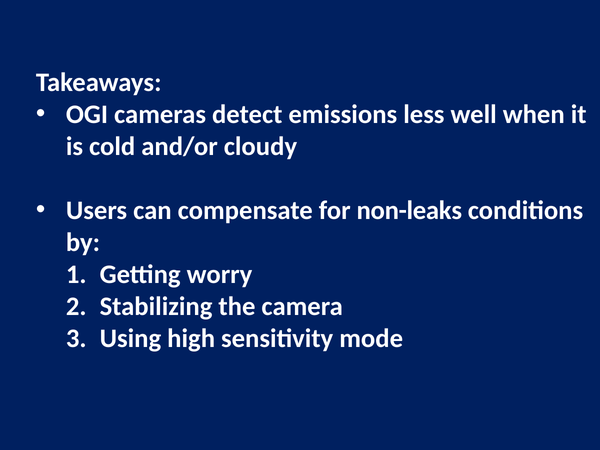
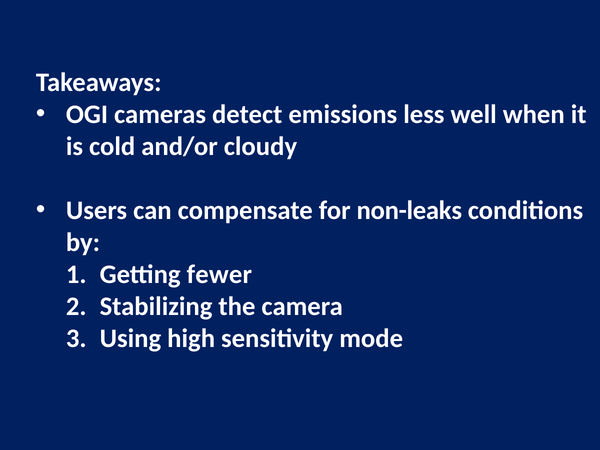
worry: worry -> fewer
